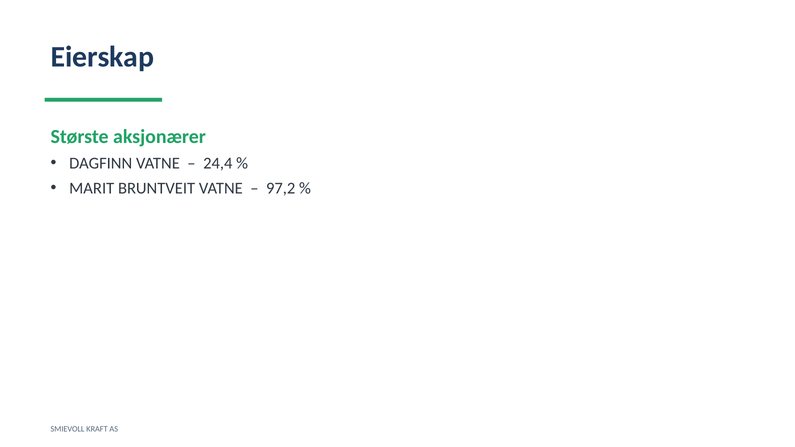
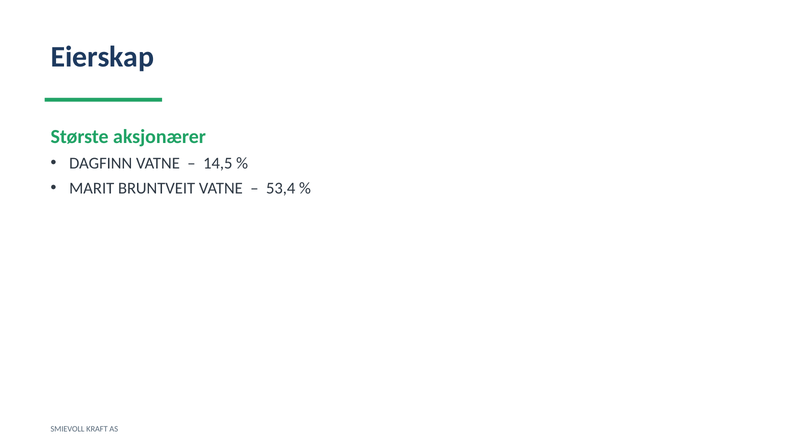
24,4: 24,4 -> 14,5
97,2: 97,2 -> 53,4
